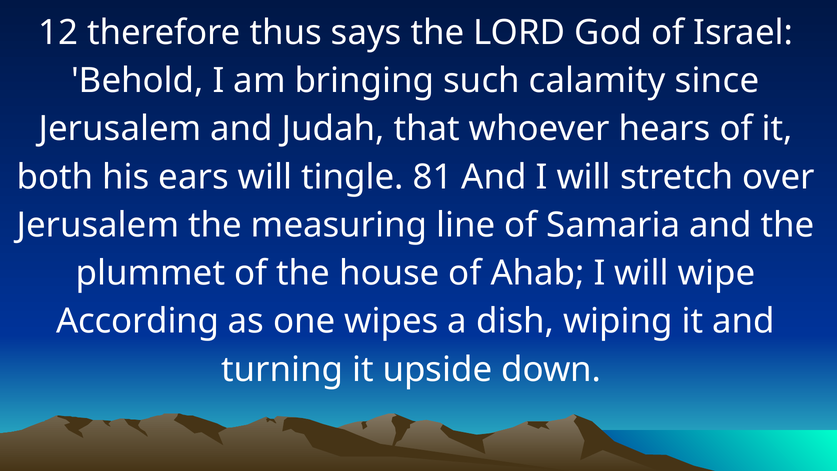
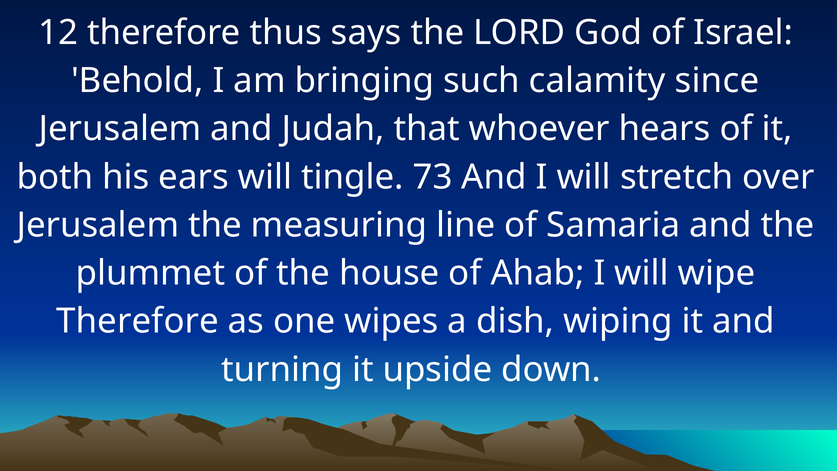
81: 81 -> 73
According at (138, 321): According -> Therefore
